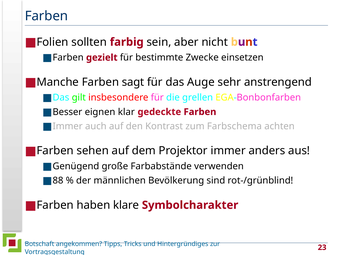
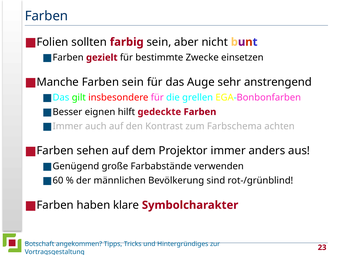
Farben sagt: sagt -> sein
klar: klar -> hilft
88: 88 -> 60
